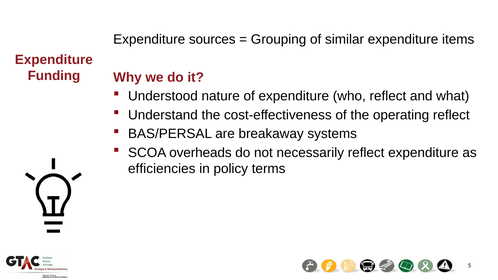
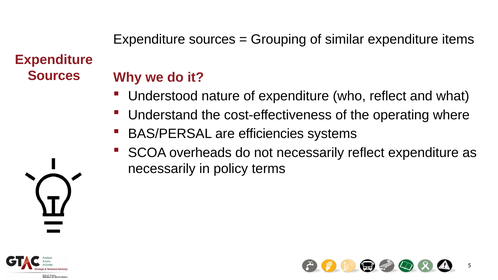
Funding at (54, 76): Funding -> Sources
operating reflect: reflect -> where
breakaway: breakaway -> efficiencies
efficiencies at (162, 169): efficiencies -> necessarily
